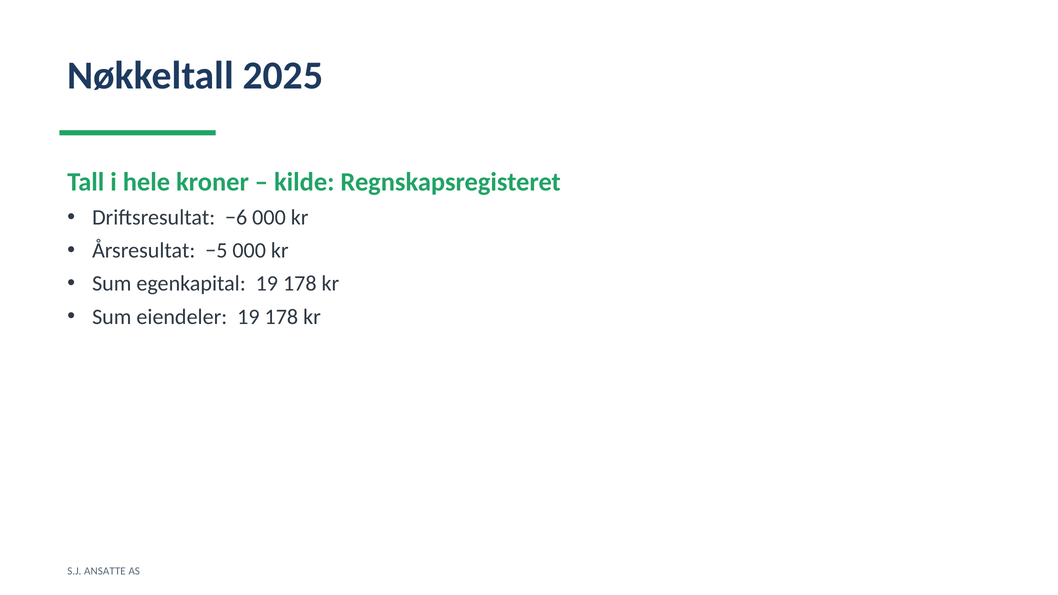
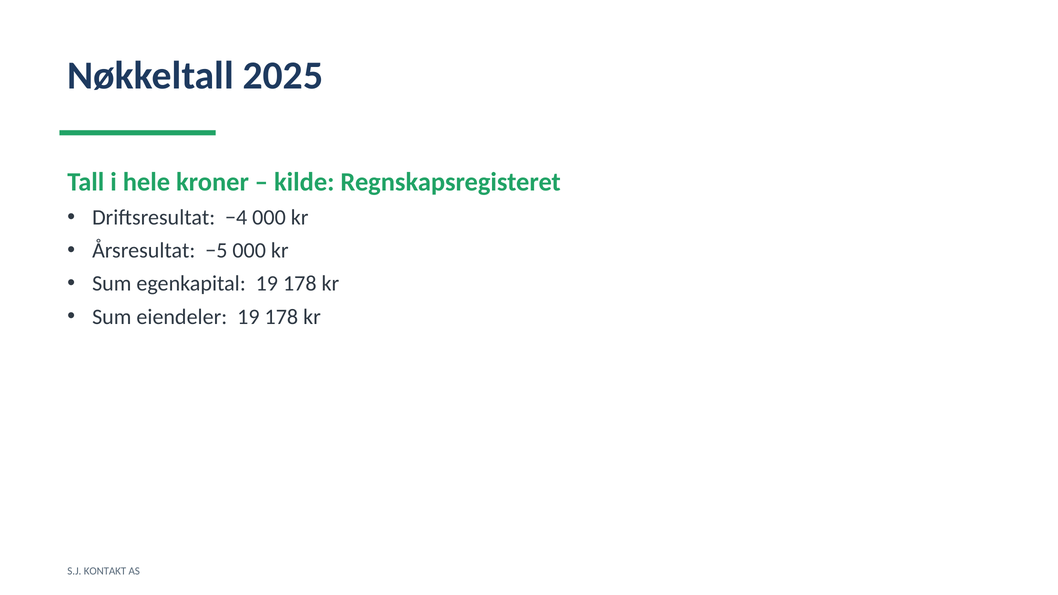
−6: −6 -> −4
ANSATTE: ANSATTE -> KONTAKT
